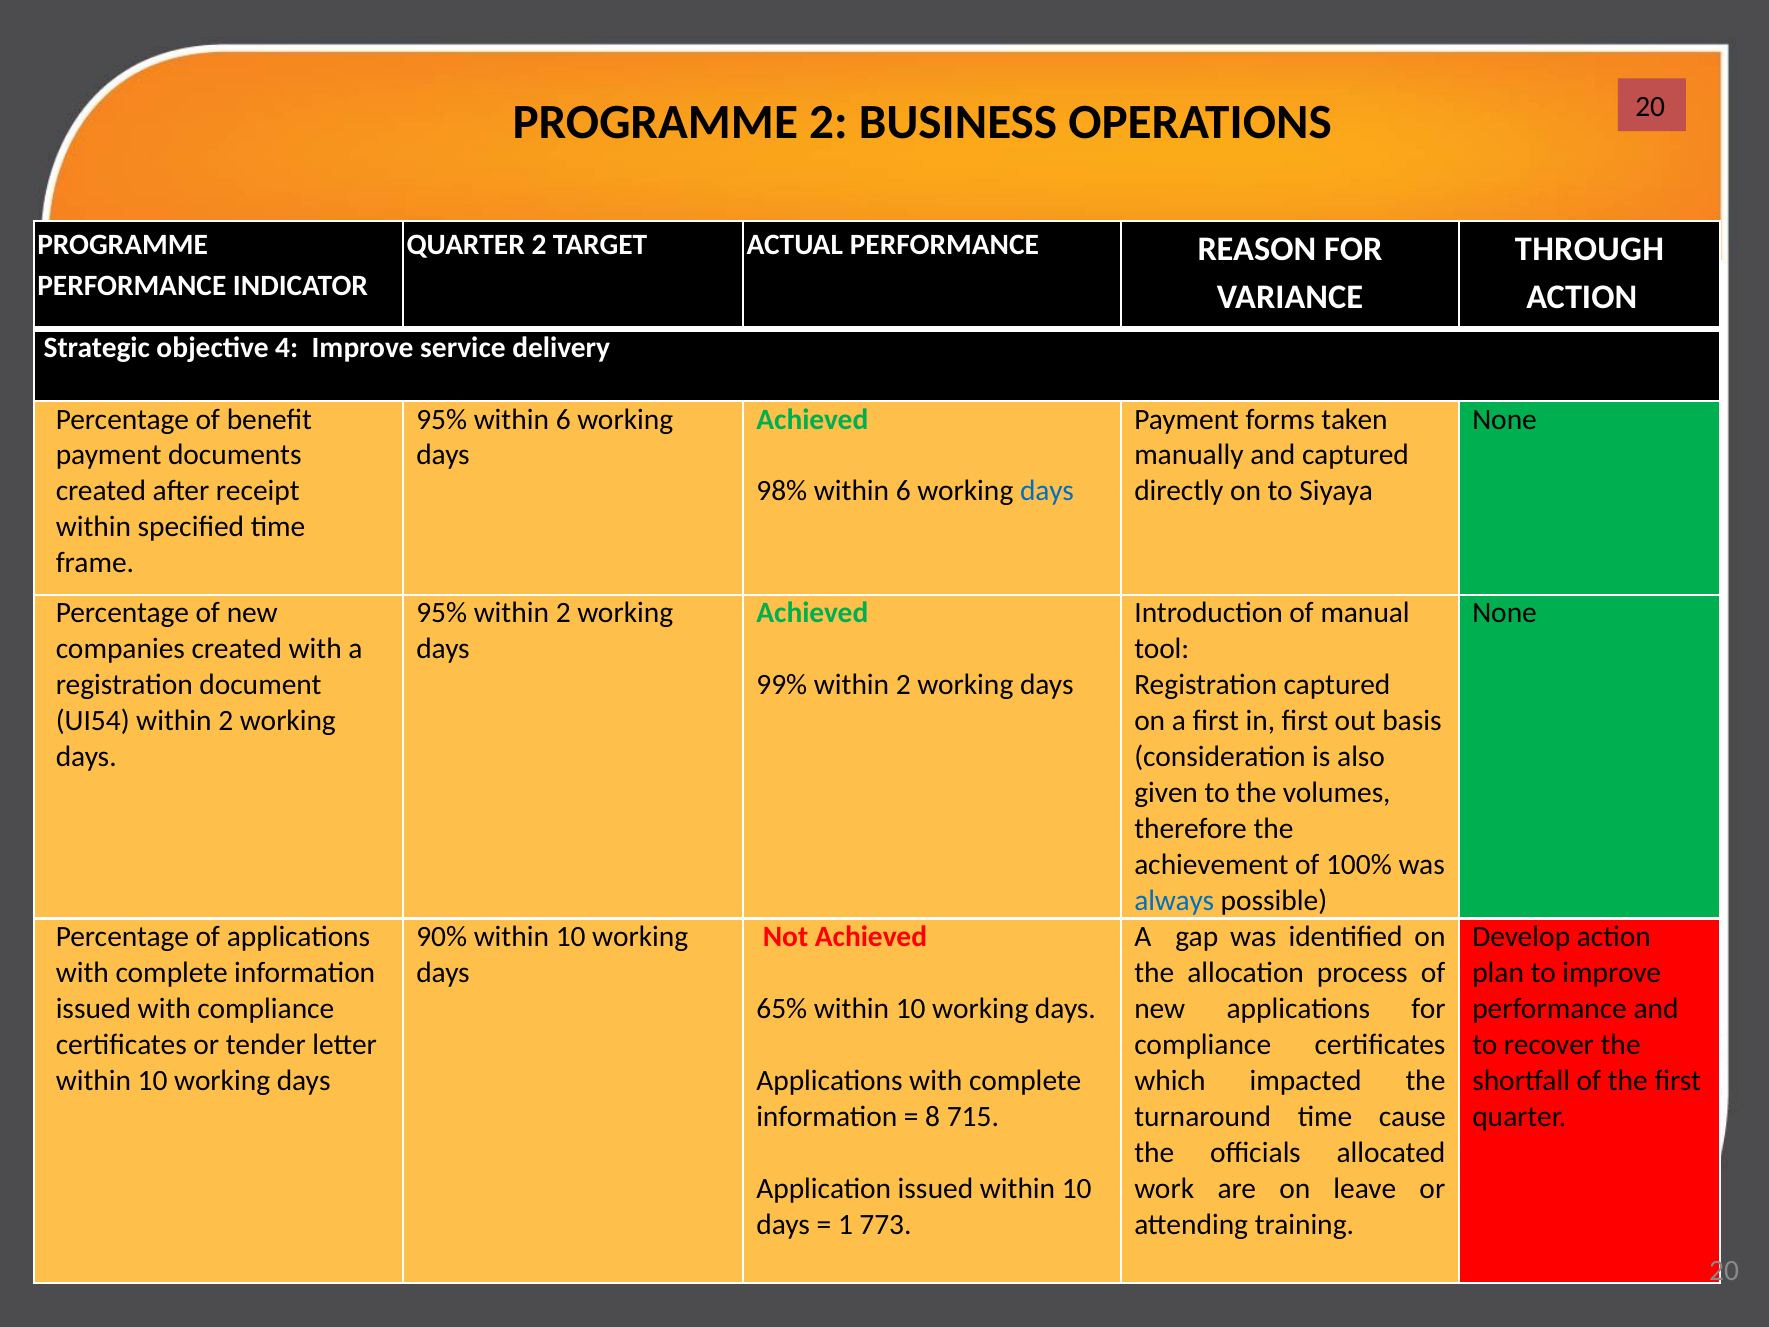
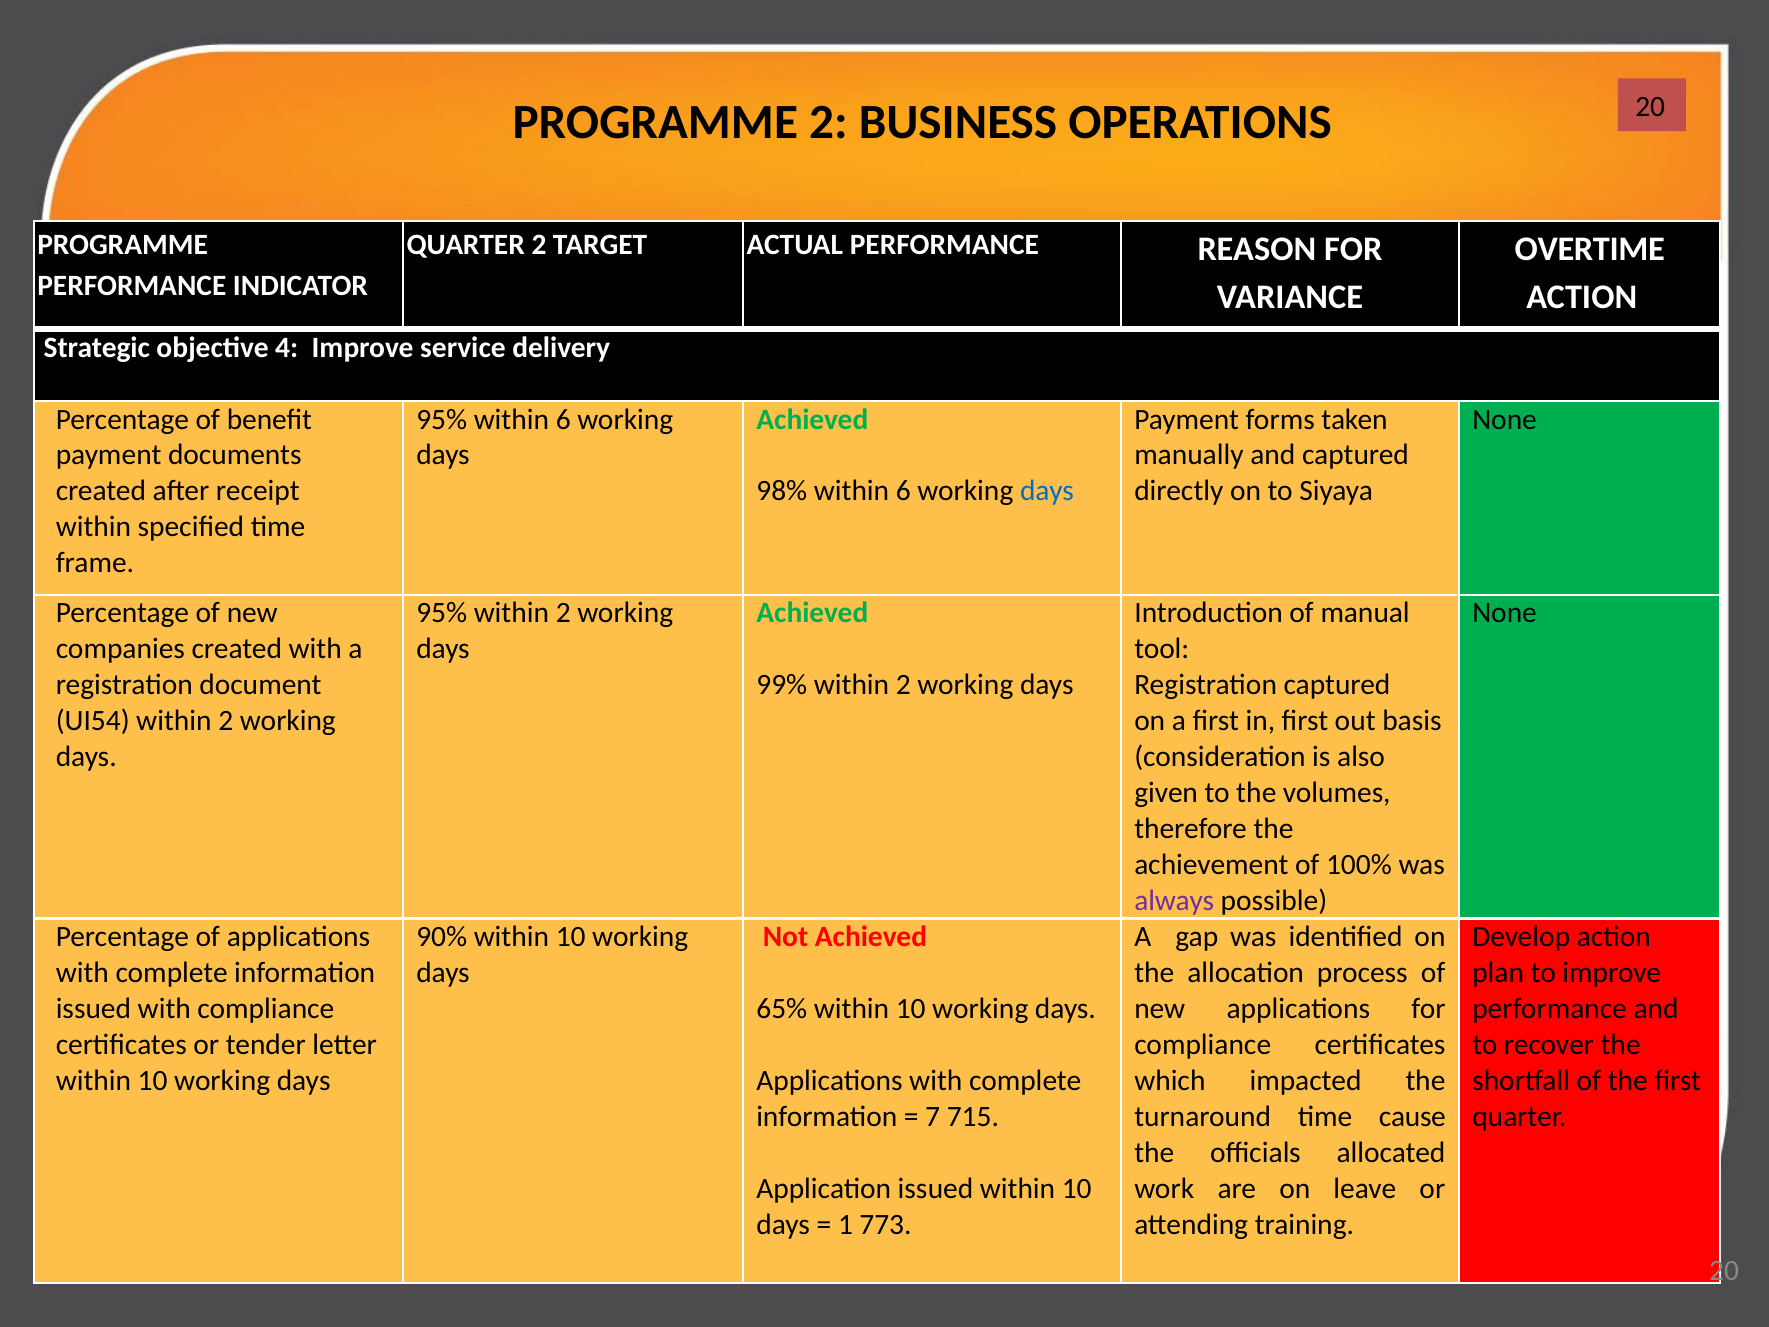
THROUGH: THROUGH -> OVERTIME
always colour: blue -> purple
8: 8 -> 7
